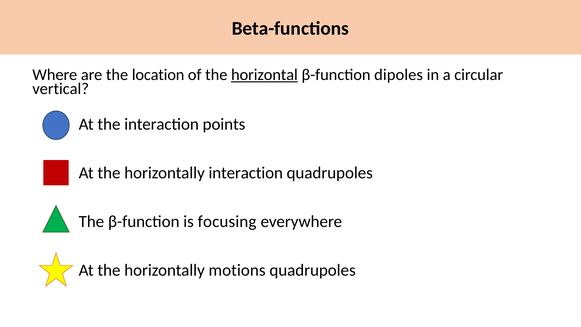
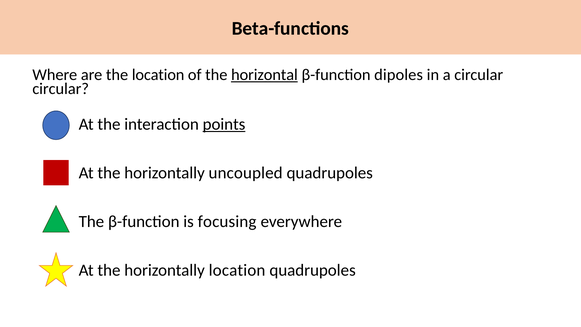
vertical at (61, 89): vertical -> circular
points underline: none -> present
horizontally interaction: interaction -> uncoupled
horizontally motions: motions -> location
